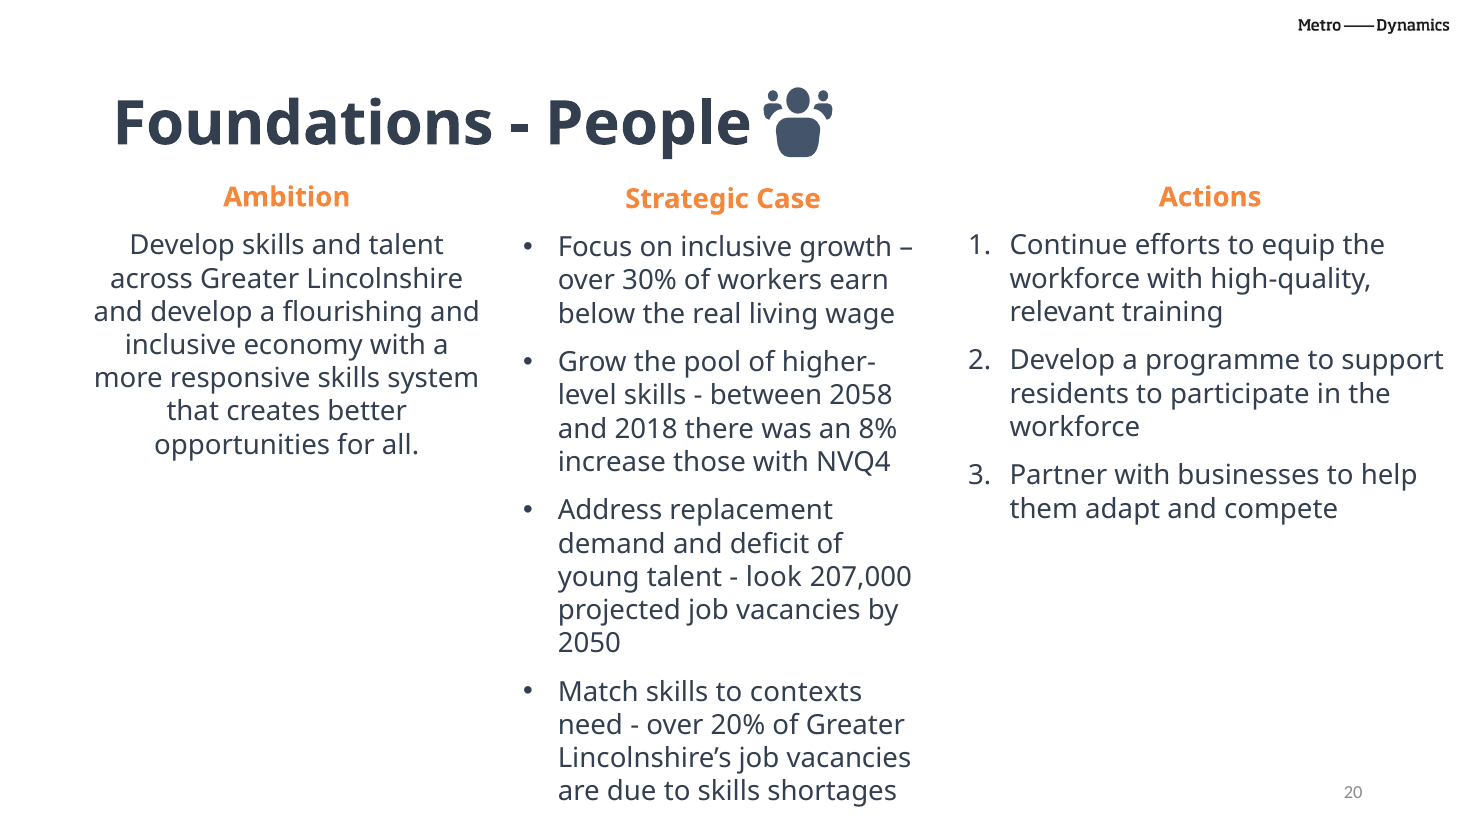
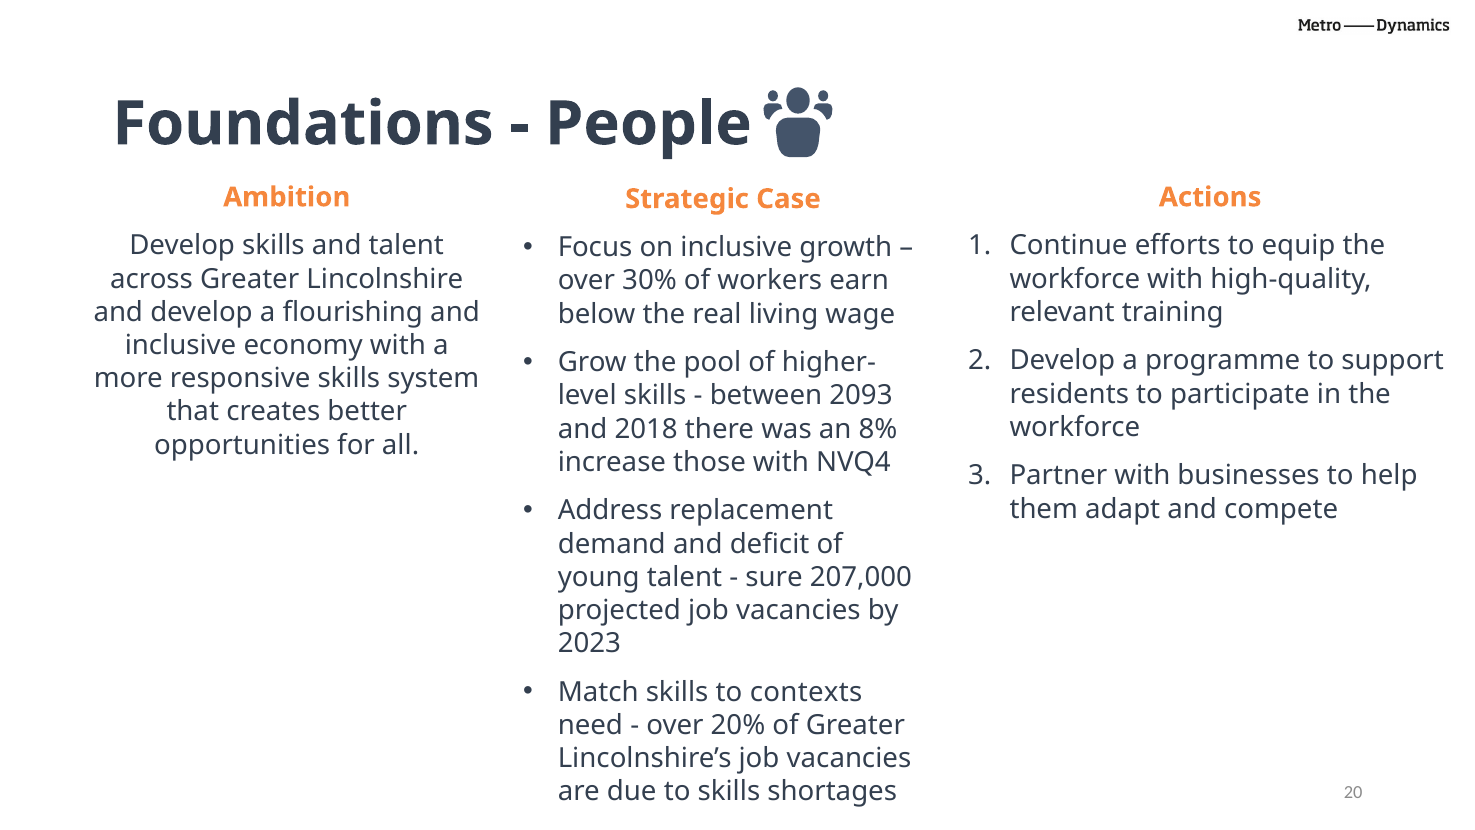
2058: 2058 -> 2093
look: look -> sure
2050: 2050 -> 2023
